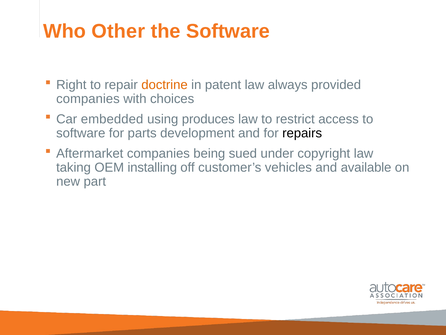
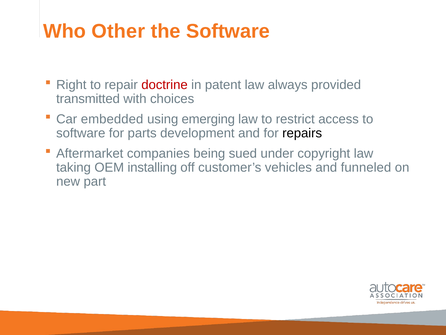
doctrine colour: orange -> red
companies at (88, 99): companies -> transmitted
produces: produces -> emerging
available: available -> funneled
